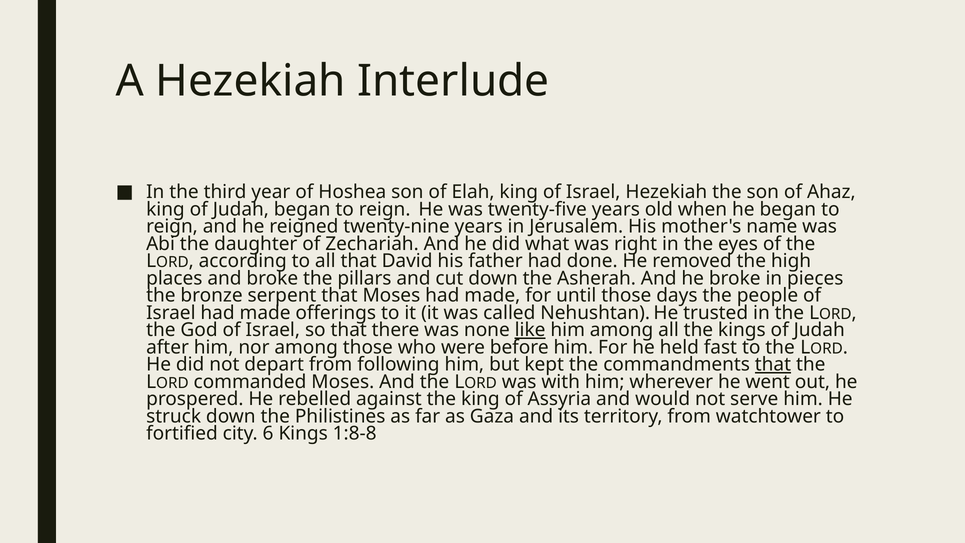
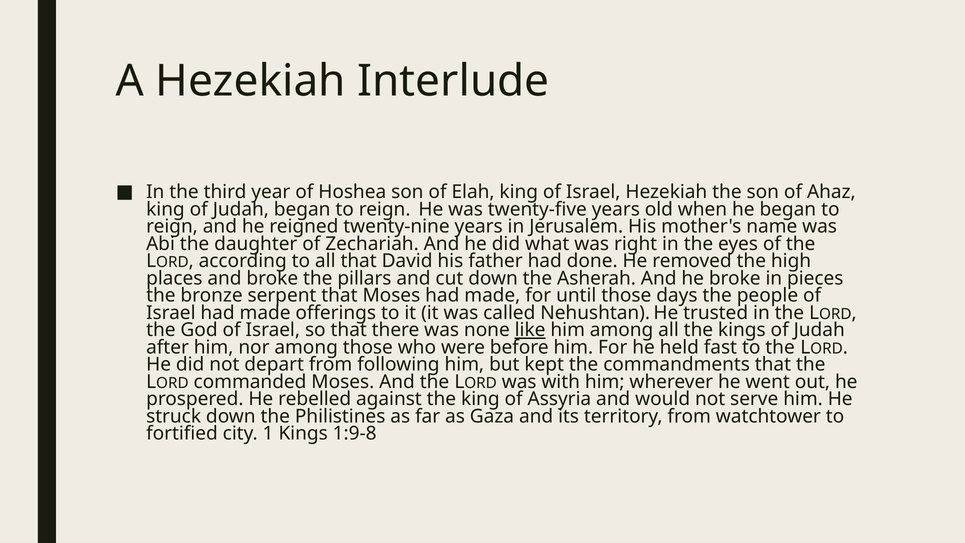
that at (773, 364) underline: present -> none
6: 6 -> 1
1:8-8: 1:8-8 -> 1:9-8
